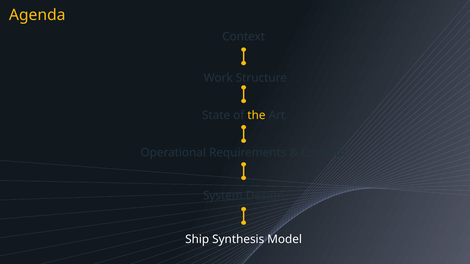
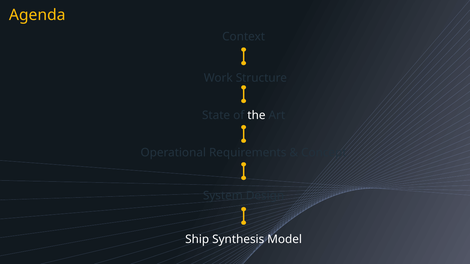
the colour: yellow -> white
